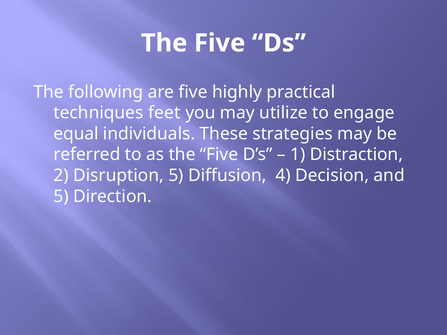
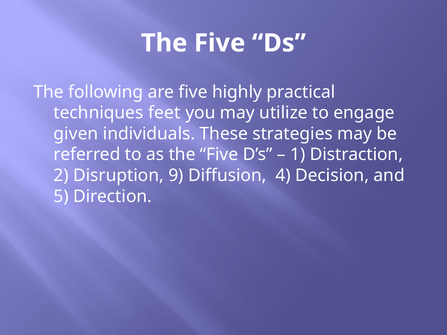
equal: equal -> given
Disruption 5: 5 -> 9
